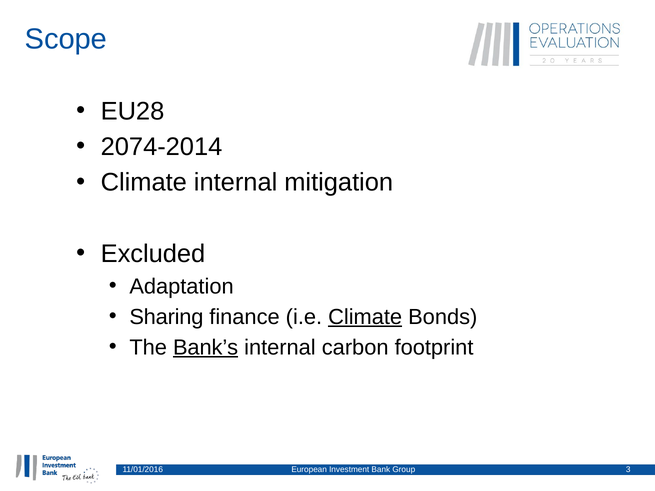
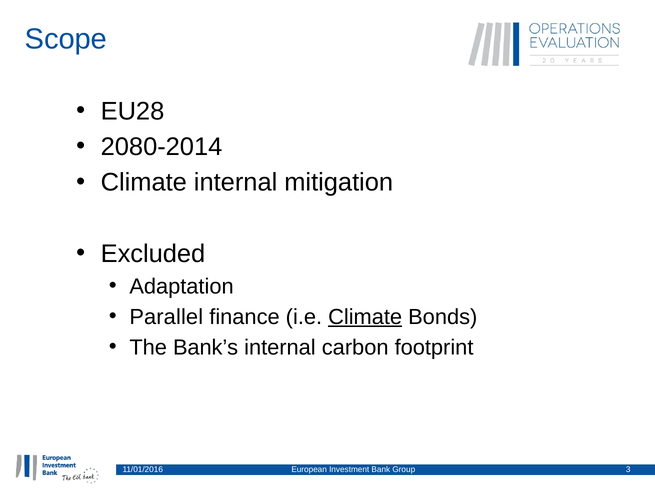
2074-2014: 2074-2014 -> 2080-2014
Sharing: Sharing -> Parallel
Bank’s underline: present -> none
